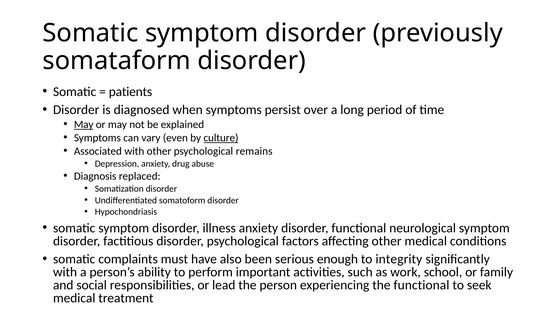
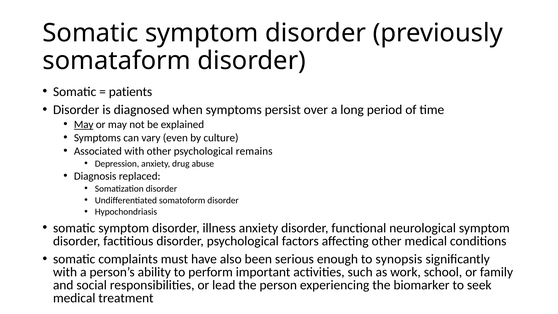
culture underline: present -> none
integrity: integrity -> synopsis
the functional: functional -> biomarker
